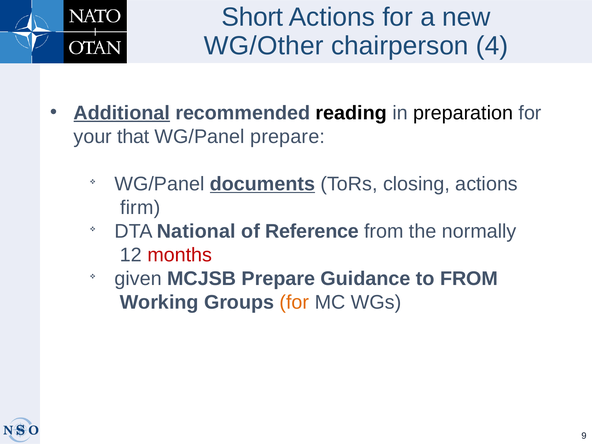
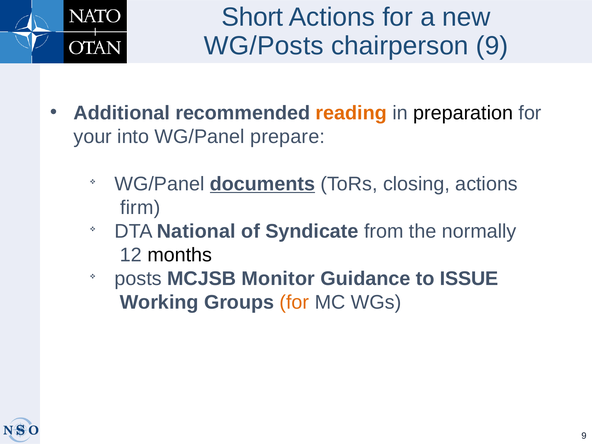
WG/Other: WG/Other -> WG/Posts
chairperson 4: 4 -> 9
Additional underline: present -> none
reading colour: black -> orange
that: that -> into
Reference: Reference -> Syndicate
months colour: red -> black
given: given -> posts
MCJSB Prepare: Prepare -> Monitor
to FROM: FROM -> ISSUE
